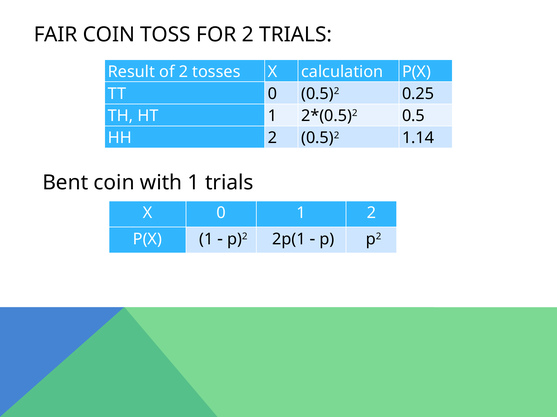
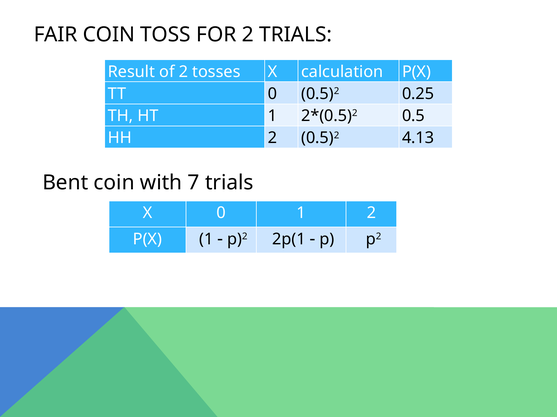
1.14: 1.14 -> 4.13
with 1: 1 -> 7
